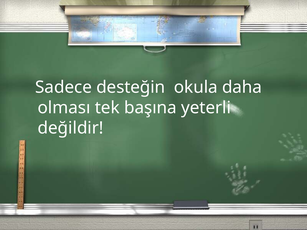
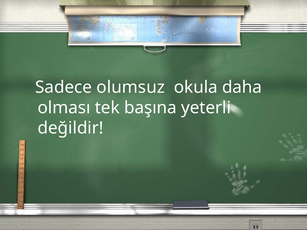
desteğin: desteğin -> olumsuz
